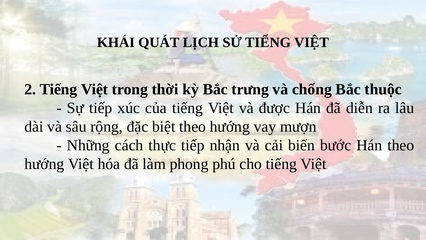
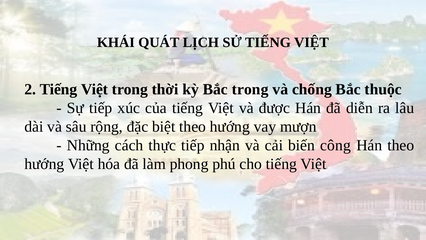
Bắc trưng: trưng -> trong
bước: bước -> công
